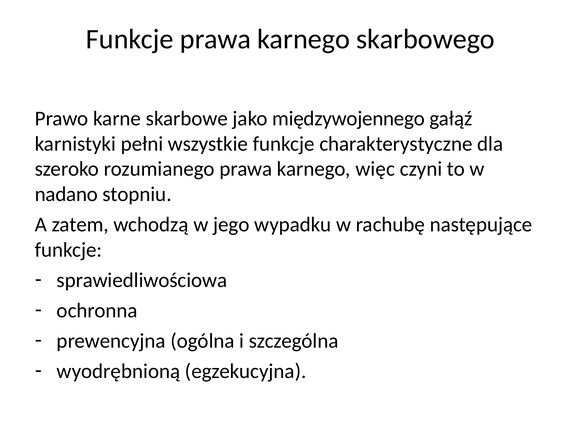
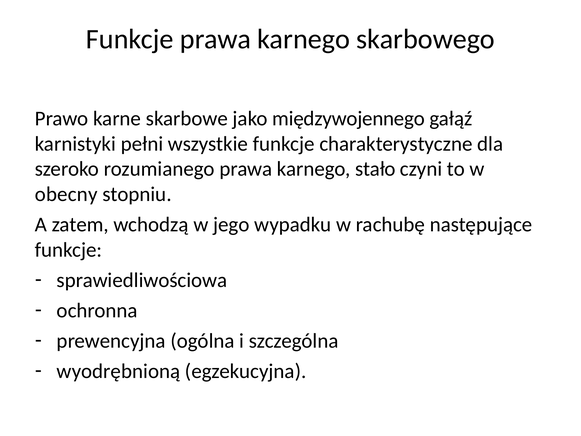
więc: więc -> stało
nadano: nadano -> obecny
